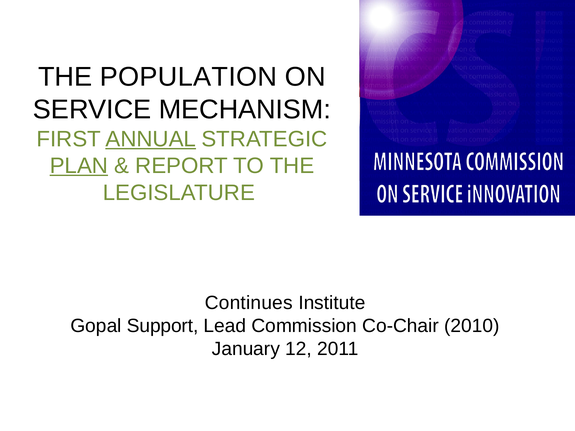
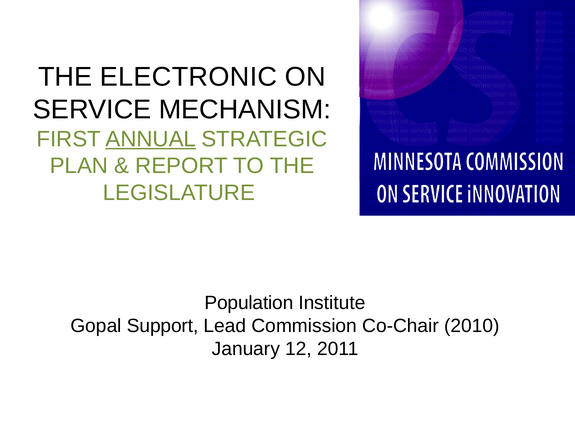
POPULATION: POPULATION -> ELECTRONIC
PLAN underline: present -> none
Continues: Continues -> Population
